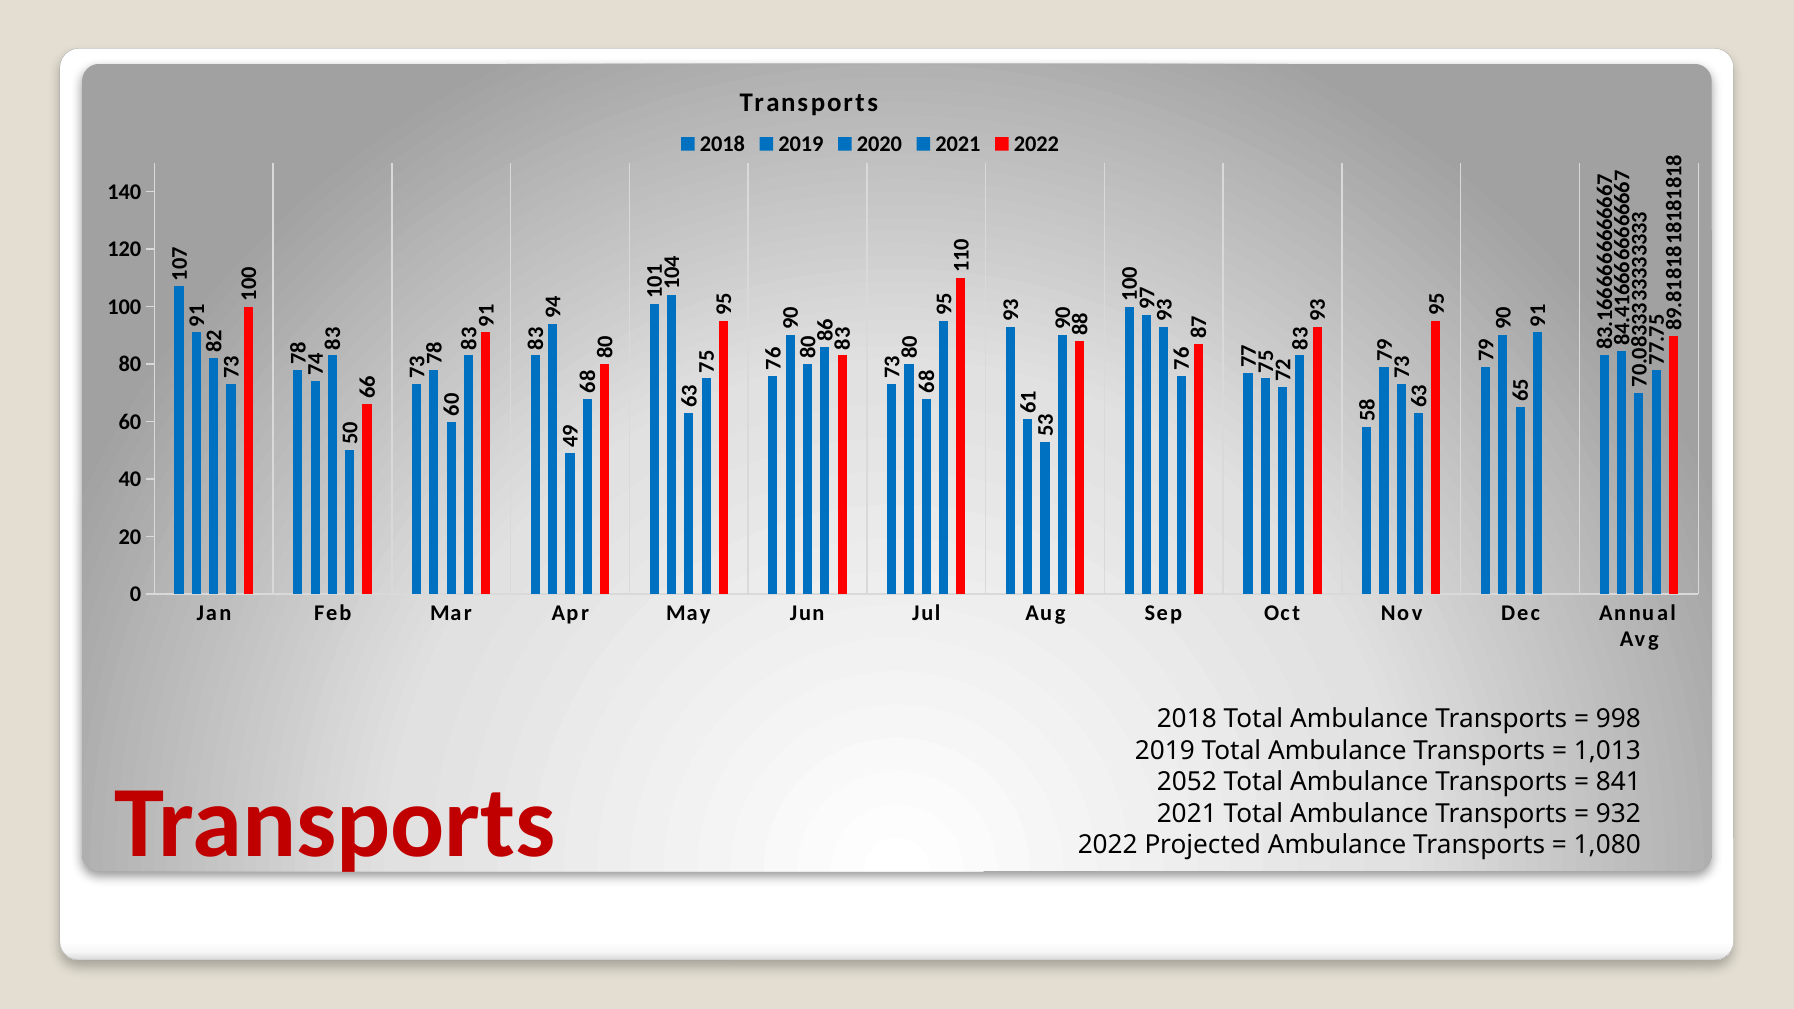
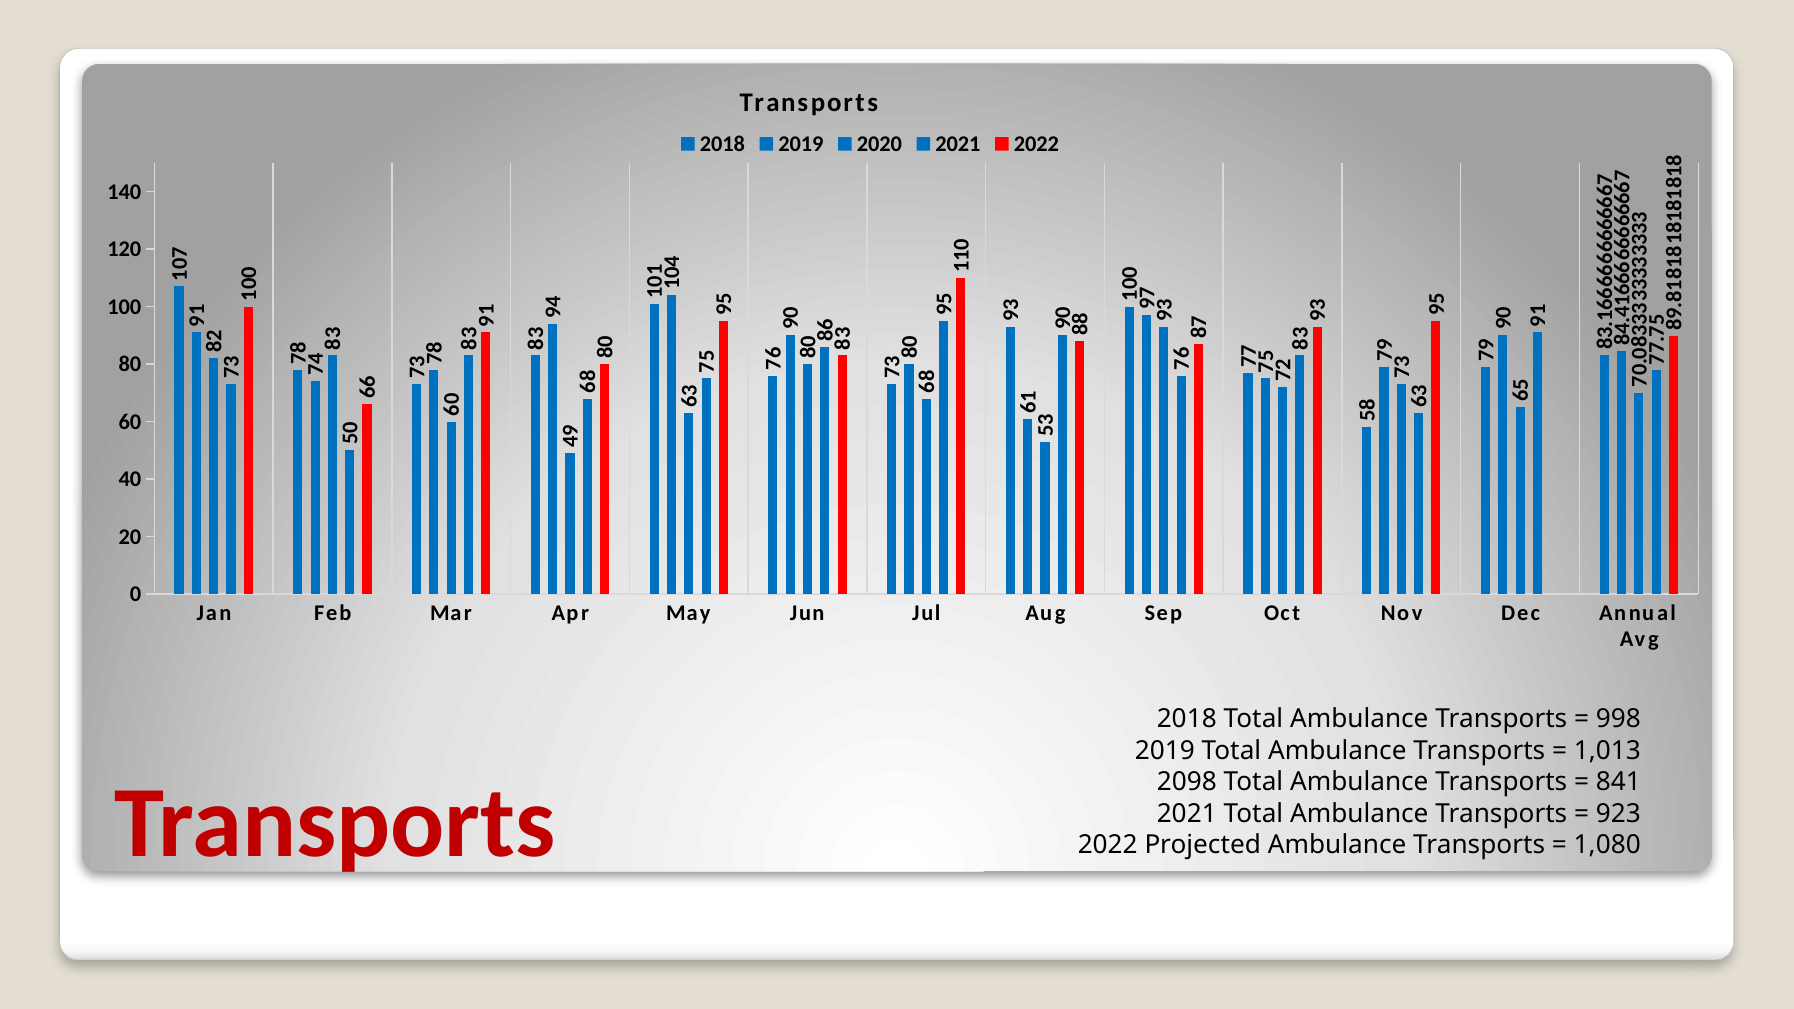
2052: 2052 -> 2098
932: 932 -> 923
